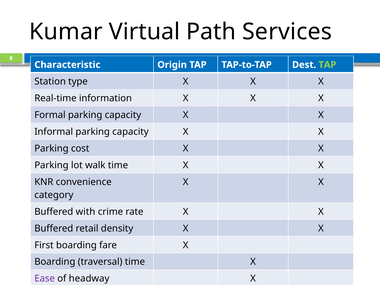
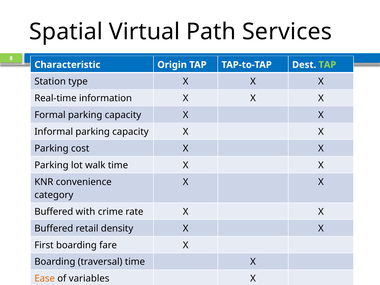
Kumar: Kumar -> Spatial
Ease colour: purple -> orange
headway: headway -> variables
